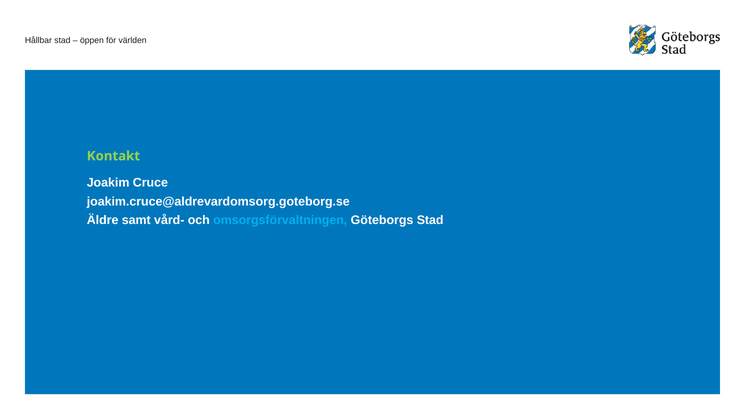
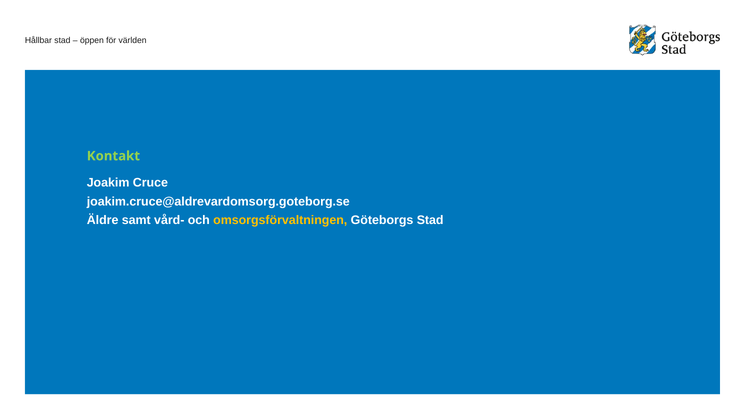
omsorgsförvaltningen colour: light blue -> yellow
